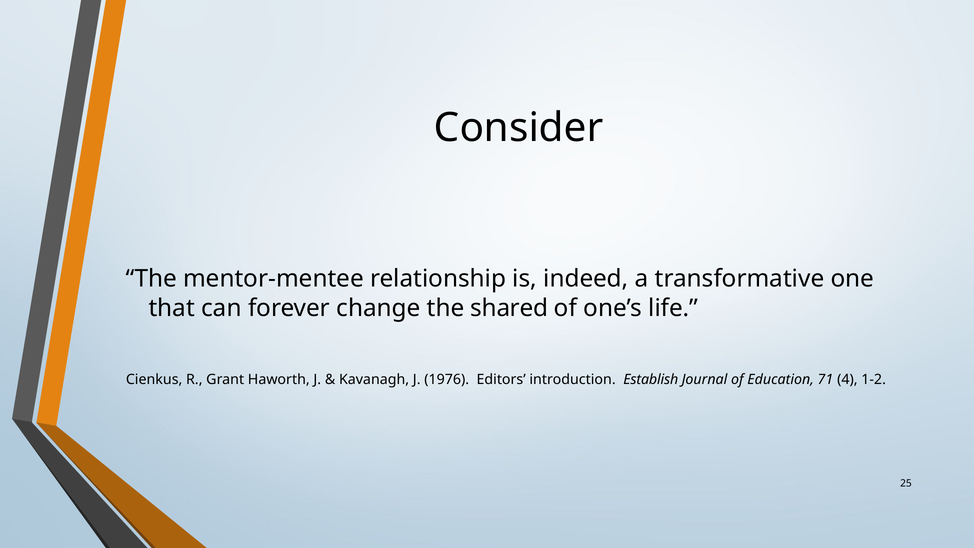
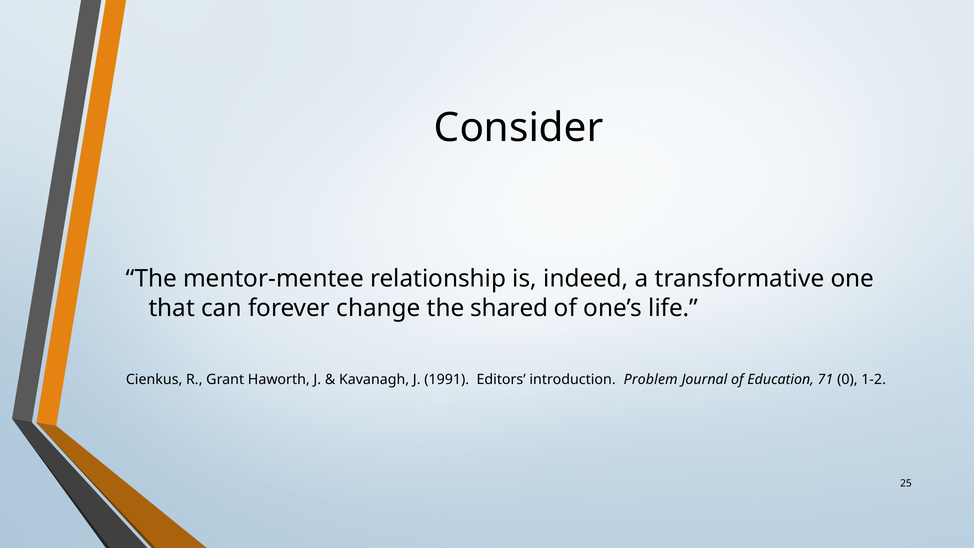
1976: 1976 -> 1991
Establish: Establish -> Problem
4: 4 -> 0
